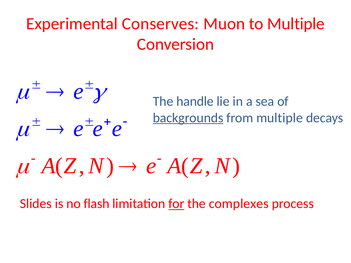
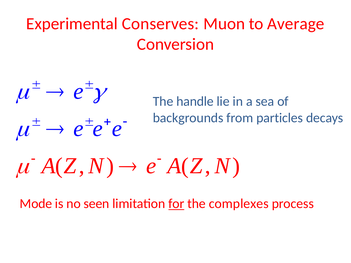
to Multiple: Multiple -> Average
backgrounds underline: present -> none
from multiple: multiple -> particles
Slides: Slides -> Mode
flash: flash -> seen
